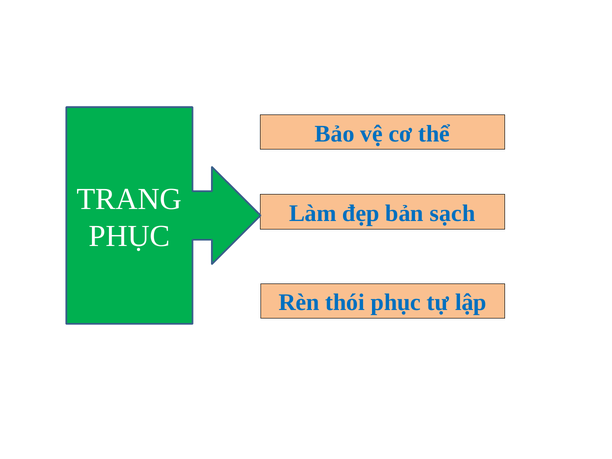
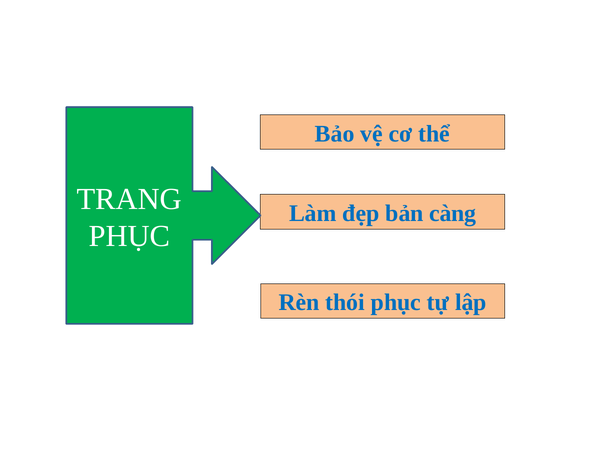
sạch: sạch -> càng
